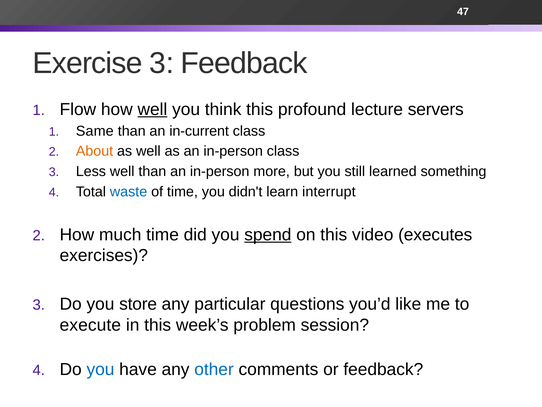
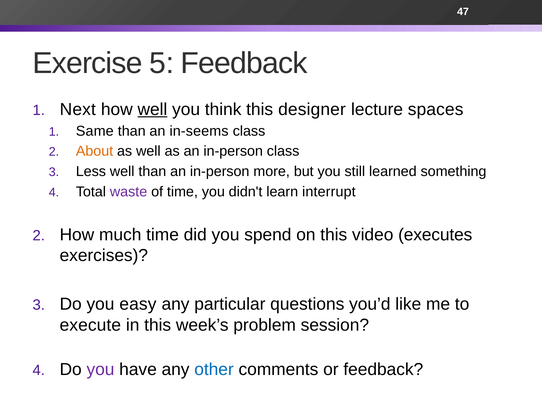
Exercise 3: 3 -> 5
Flow: Flow -> Next
profound: profound -> designer
servers: servers -> spaces
in-current: in-current -> in-seems
waste colour: blue -> purple
spend underline: present -> none
store: store -> easy
you at (100, 369) colour: blue -> purple
